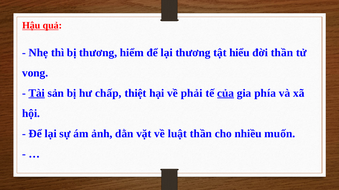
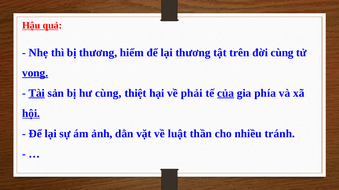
hiểu: hiểu -> trên
đời thần: thần -> cùng
vong underline: none -> present
hư chấp: chấp -> cùng
hội underline: none -> present
muốn: muốn -> tránh
